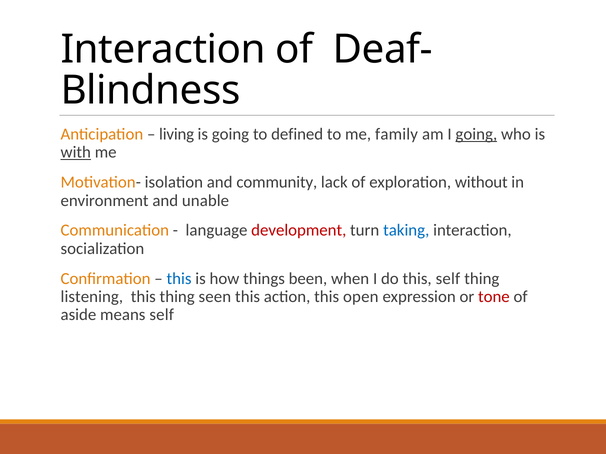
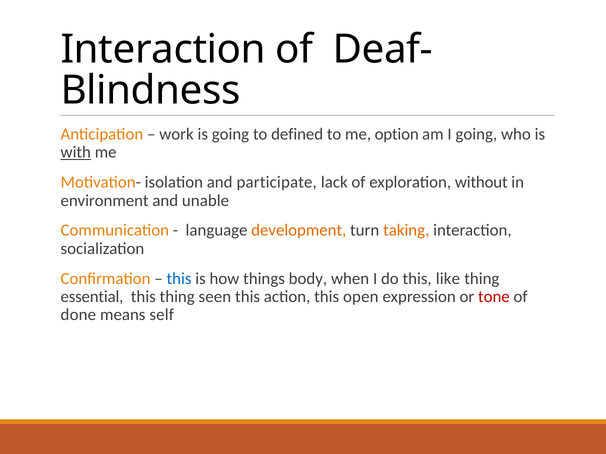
living: living -> work
family: family -> option
going at (476, 134) underline: present -> none
community: community -> participate
development colour: red -> orange
taking colour: blue -> orange
been: been -> body
this self: self -> like
listening: listening -> essential
aside: aside -> done
